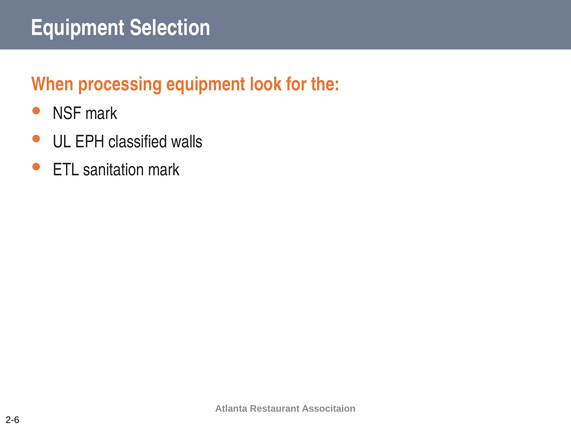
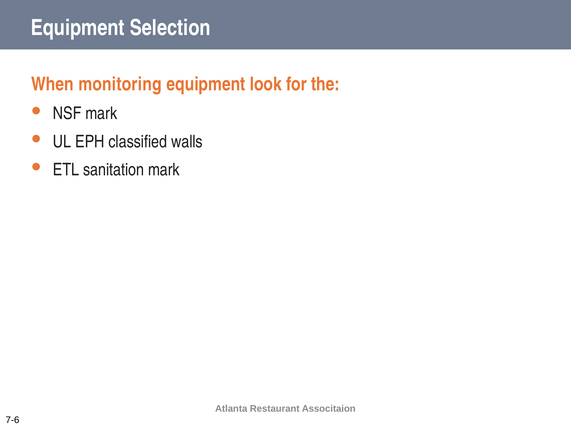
processing: processing -> monitoring
2-6: 2-6 -> 7-6
